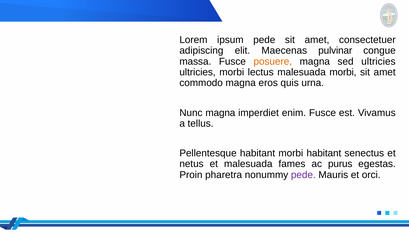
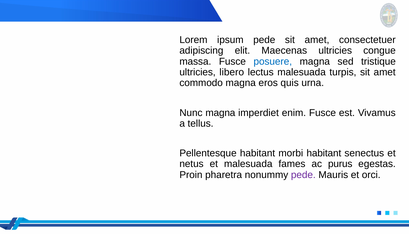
Maecenas pulvinar: pulvinar -> ultricies
posuere colour: orange -> blue
sed ultricies: ultricies -> tristique
ultricies morbi: morbi -> libero
malesuada morbi: morbi -> turpis
